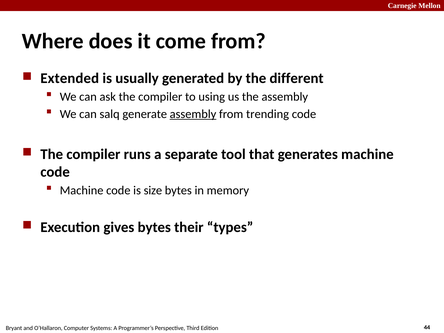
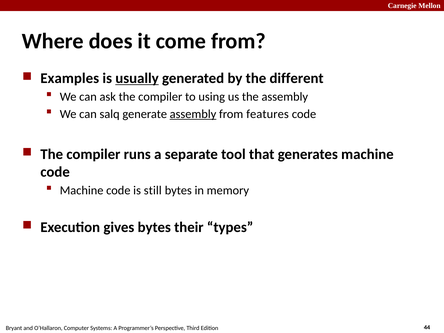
Extended: Extended -> Examples
usually underline: none -> present
trending: trending -> features
size: size -> still
